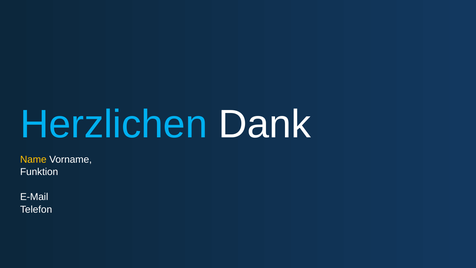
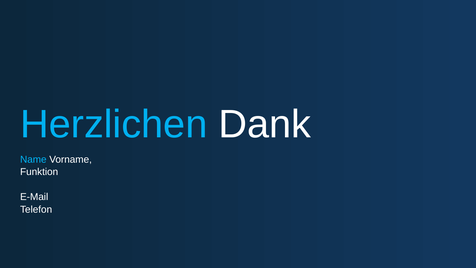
Name colour: yellow -> light blue
